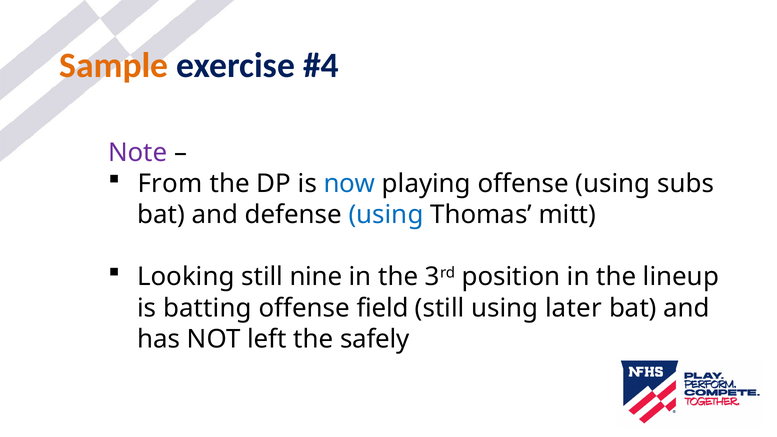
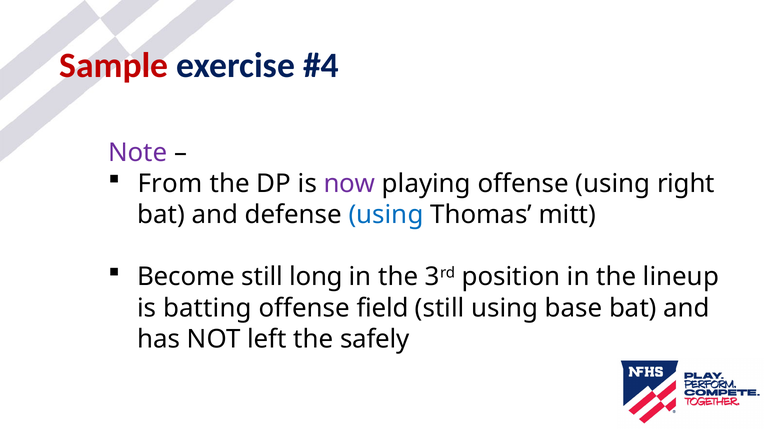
Sample colour: orange -> red
now colour: blue -> purple
subs: subs -> right
Looking: Looking -> Become
nine: nine -> long
later: later -> base
